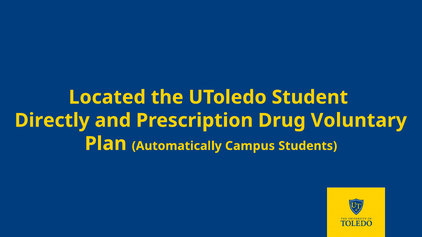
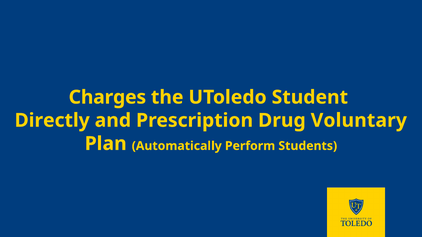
Located: Located -> Charges
Campus: Campus -> Perform
